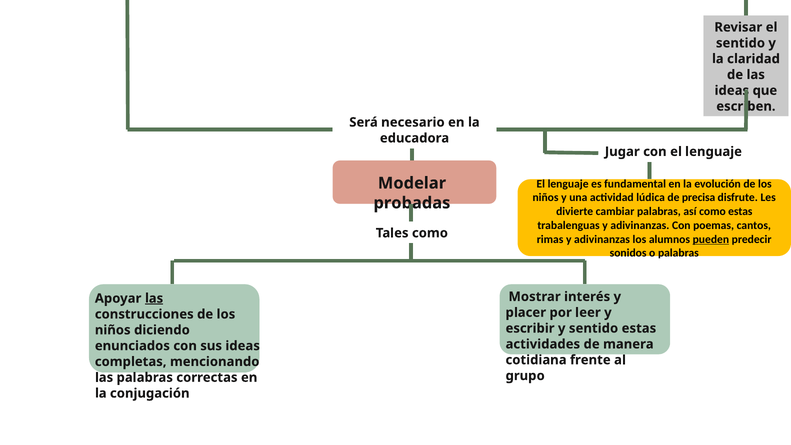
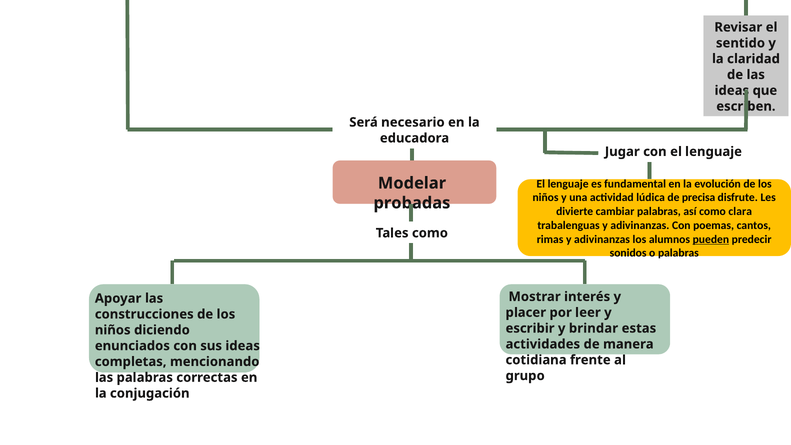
como estas: estas -> clara
las at (154, 298) underline: present -> none
y sentido: sentido -> brindar
